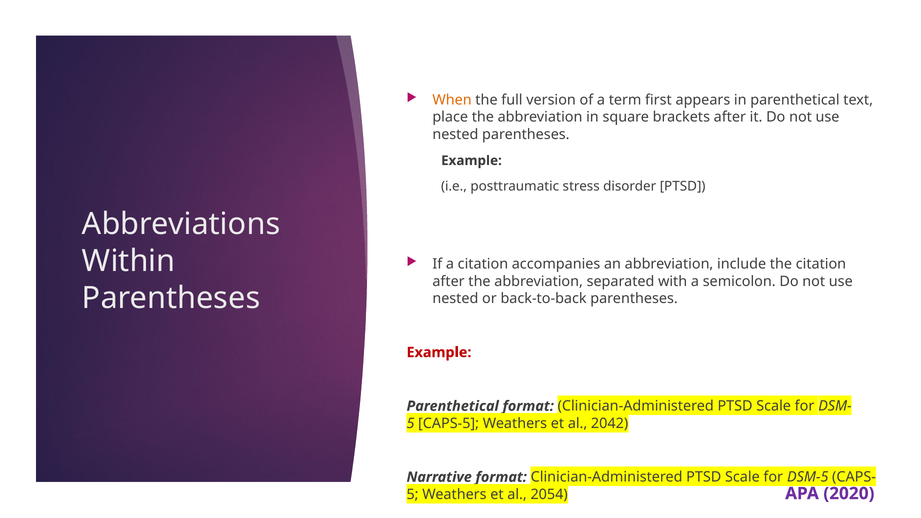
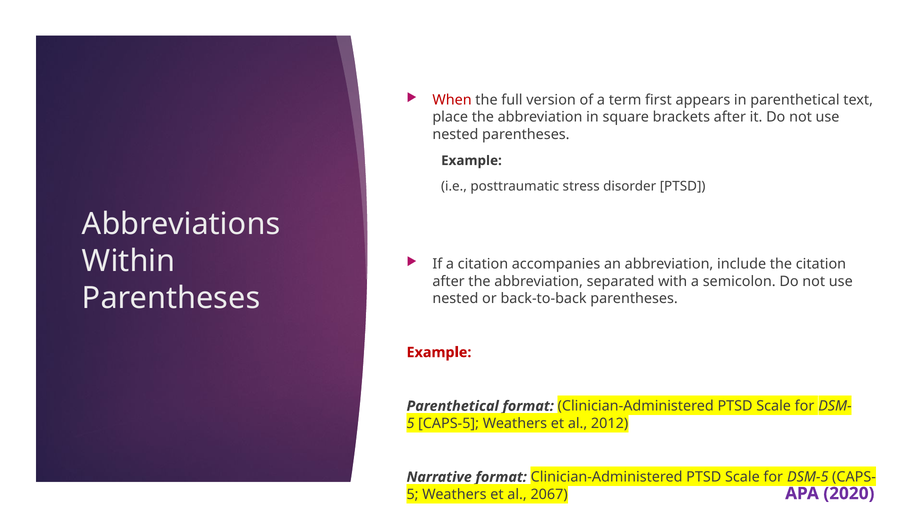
When colour: orange -> red
2042: 2042 -> 2012
2054: 2054 -> 2067
